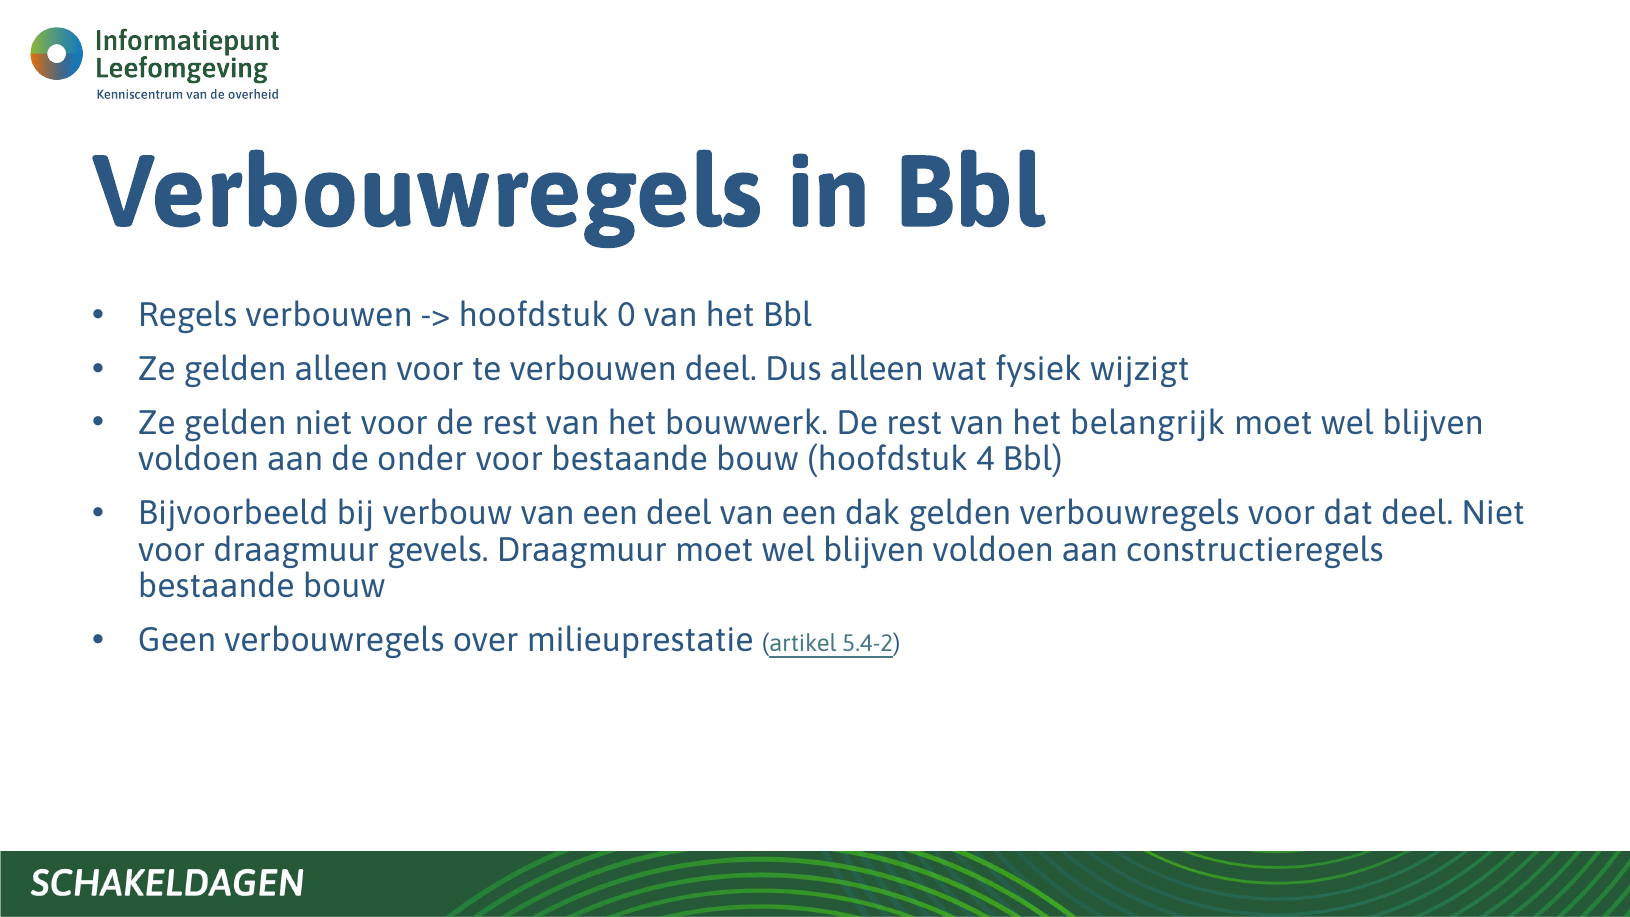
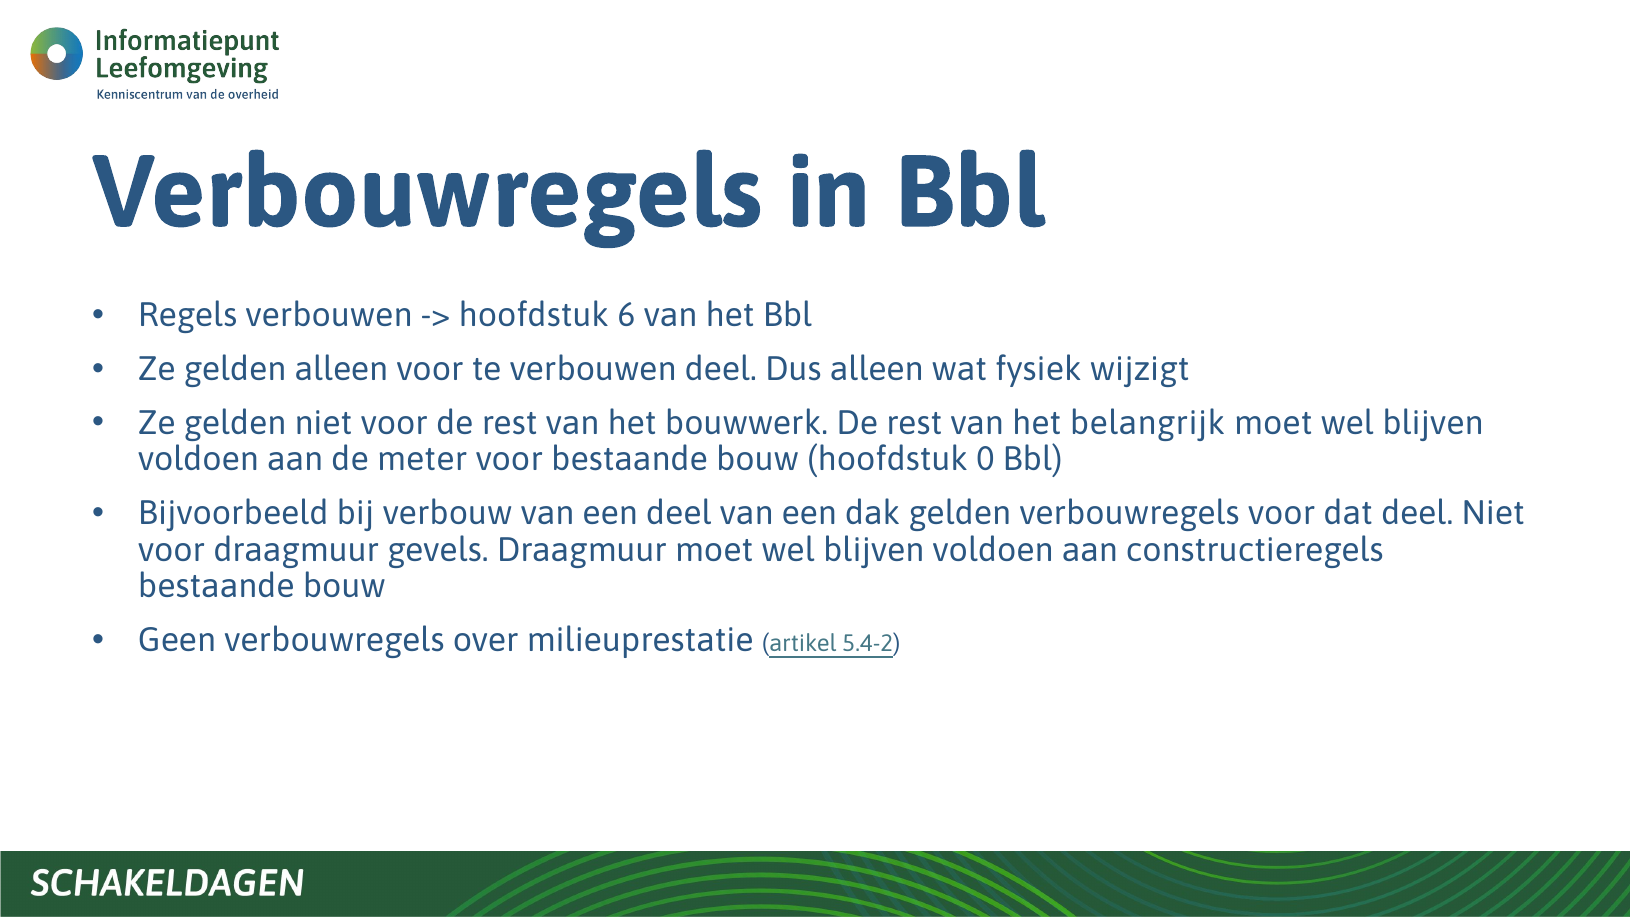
0: 0 -> 6
onder: onder -> meter
4: 4 -> 0
